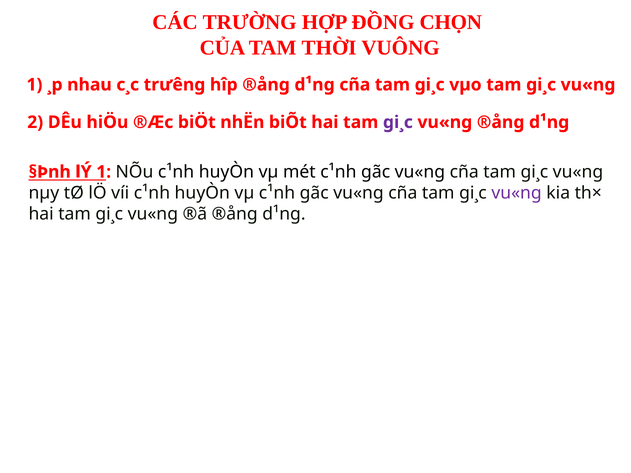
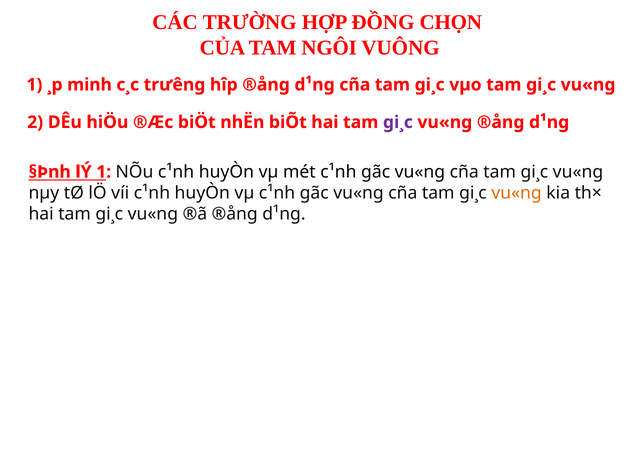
THỜI: THỜI -> NGÔI
nhau: nhau -> minh
vu«ng at (517, 193) colour: purple -> orange
